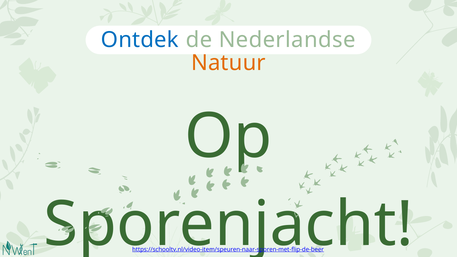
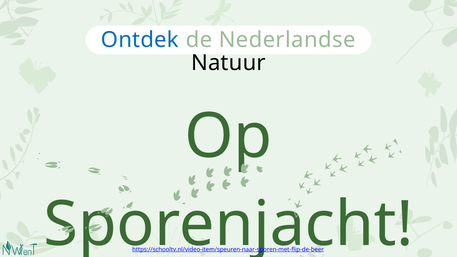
Natuur colour: orange -> black
